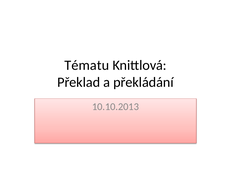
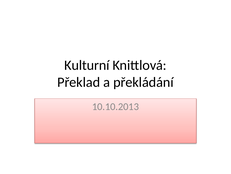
Tématu: Tématu -> Kulturní
